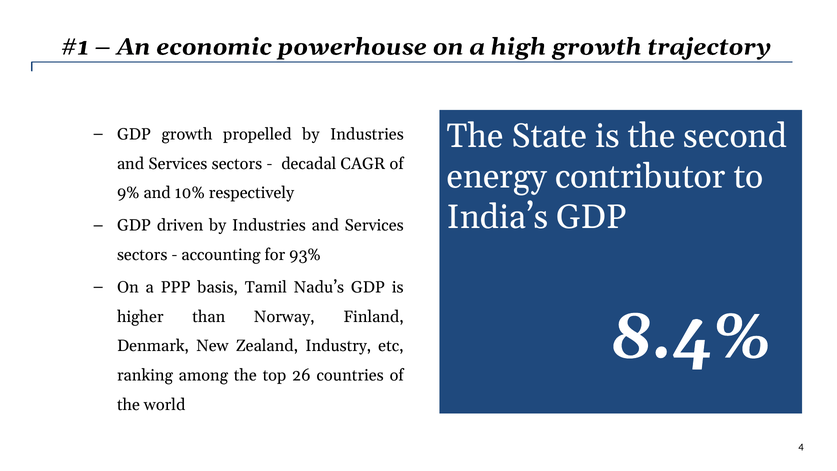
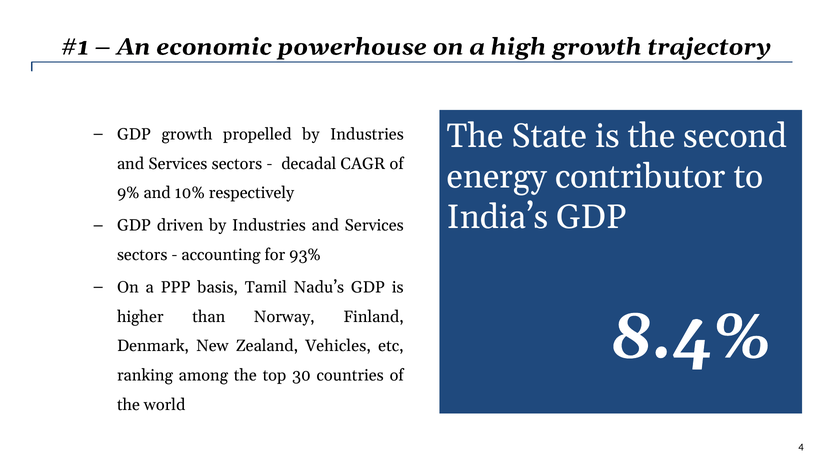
Industry: Industry -> Vehicles
26: 26 -> 30
